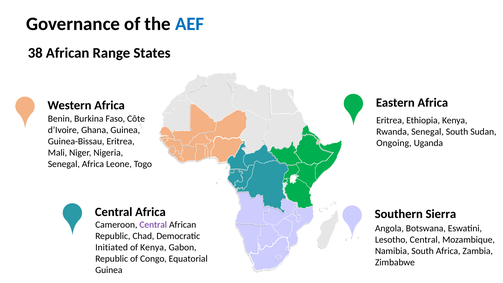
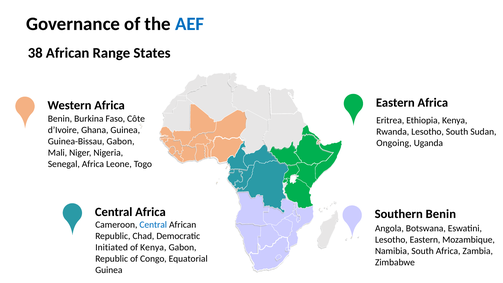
Rwanda Senegal: Senegal -> Lesotho
Guinea-Bissau Eritrea: Eritrea -> Gabon
Southern Sierra: Sierra -> Benin
Central at (153, 225) colour: purple -> blue
Lesotho Central: Central -> Eastern
